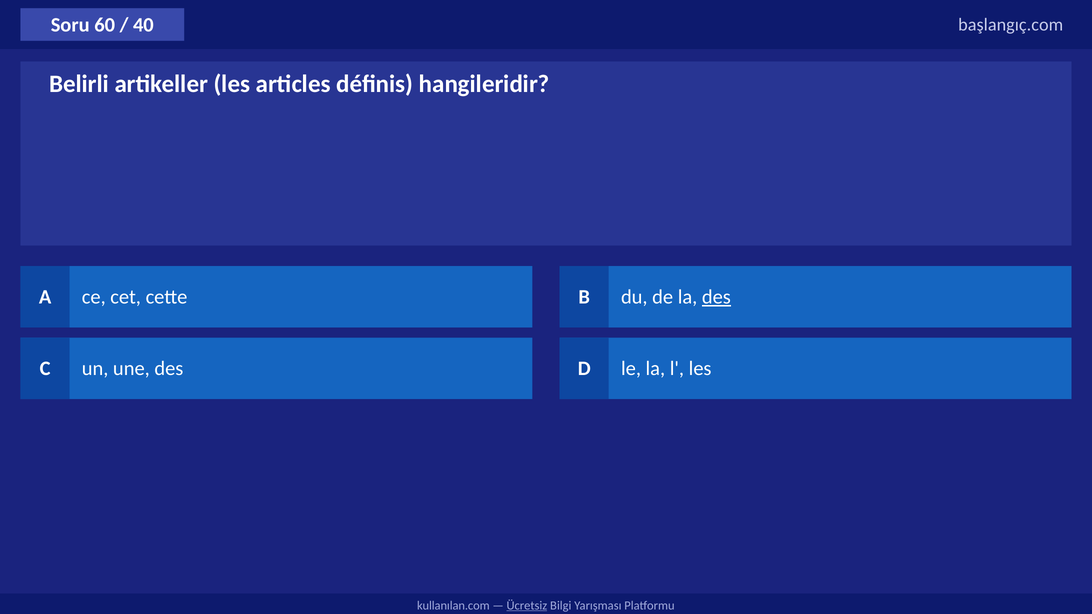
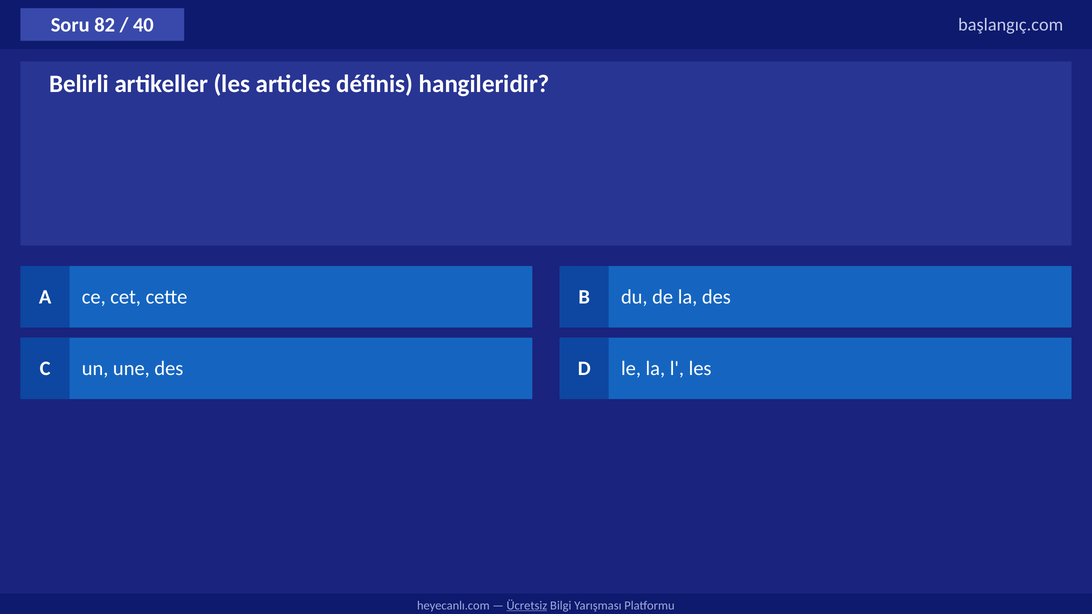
60: 60 -> 82
des at (716, 297) underline: present -> none
kullanılan.com: kullanılan.com -> heyecanlı.com
